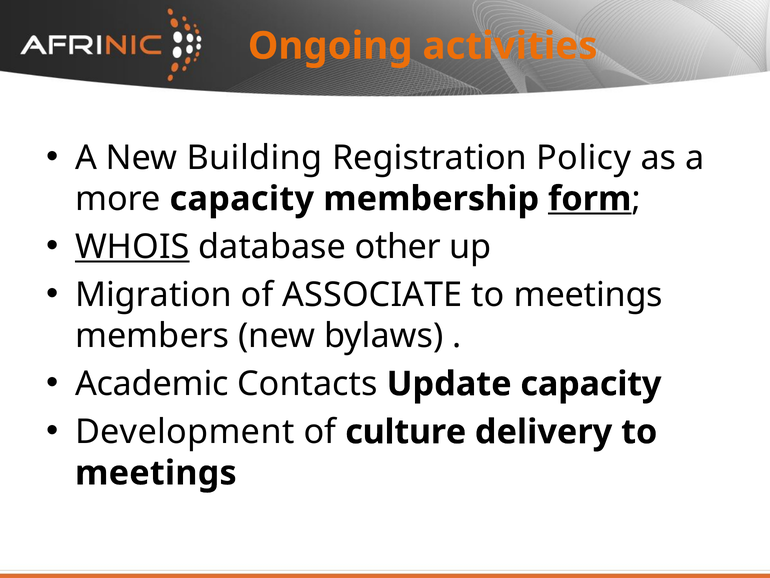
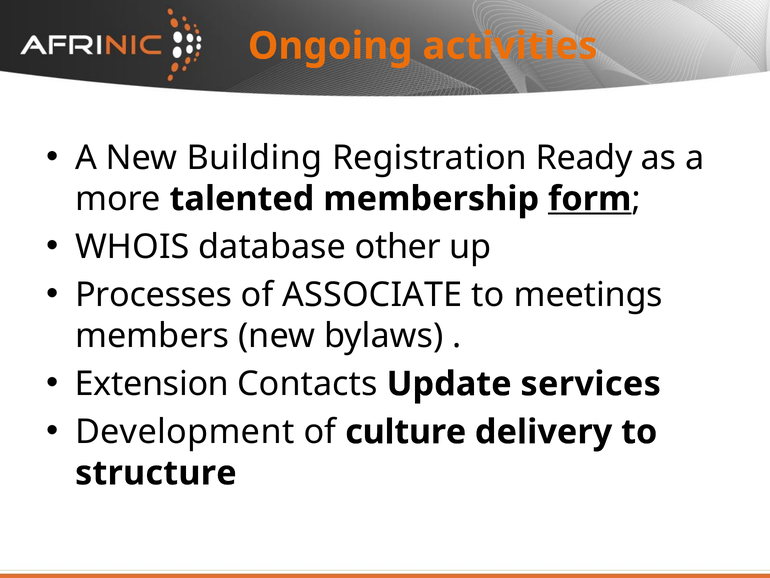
Policy: Policy -> Ready
more capacity: capacity -> talented
WHOIS underline: present -> none
Migration: Migration -> Processes
Academic: Academic -> Extension
Update capacity: capacity -> services
meetings at (156, 473): meetings -> structure
